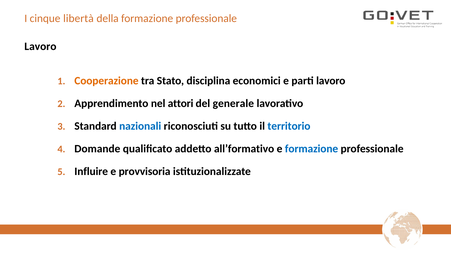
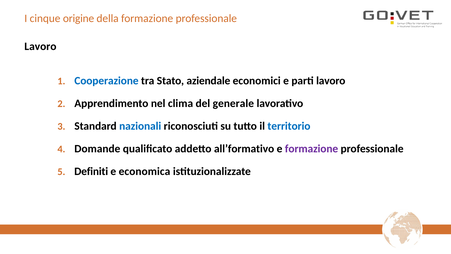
libertà: libertà -> origine
Cooperazione colour: orange -> blue
disciplina: disciplina -> aziendale
attori: attori -> clima
formazione at (312, 149) colour: blue -> purple
Influire: Influire -> Definiti
provvisoria: provvisoria -> economica
